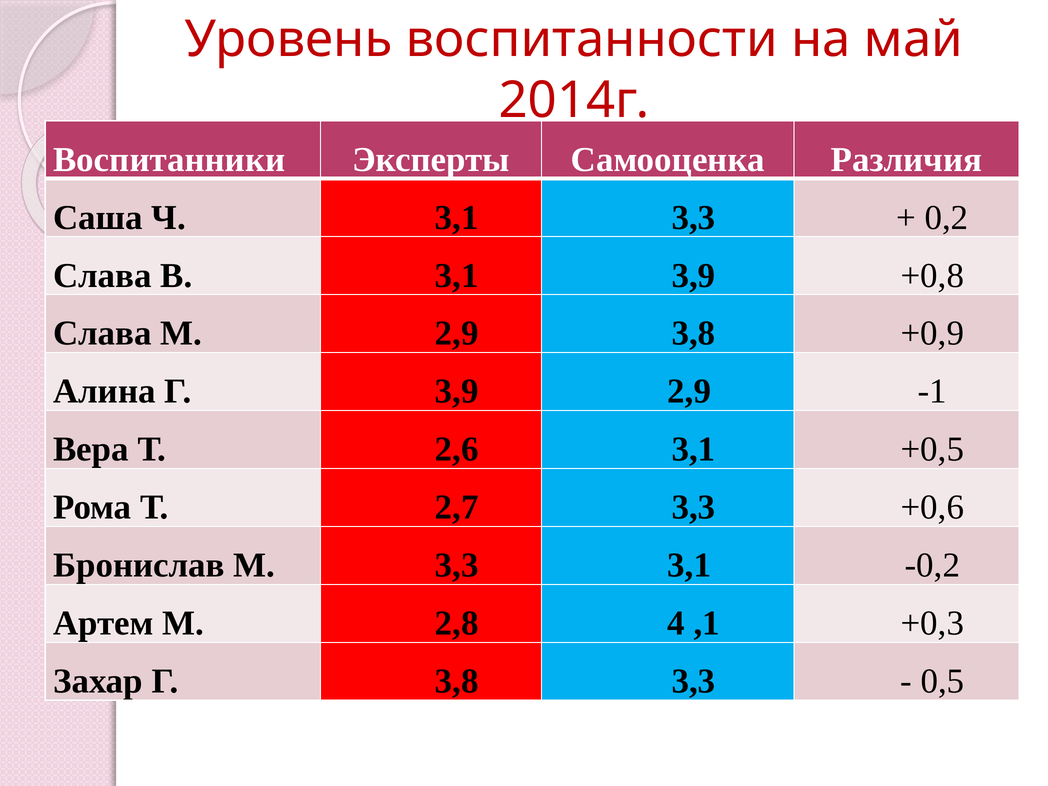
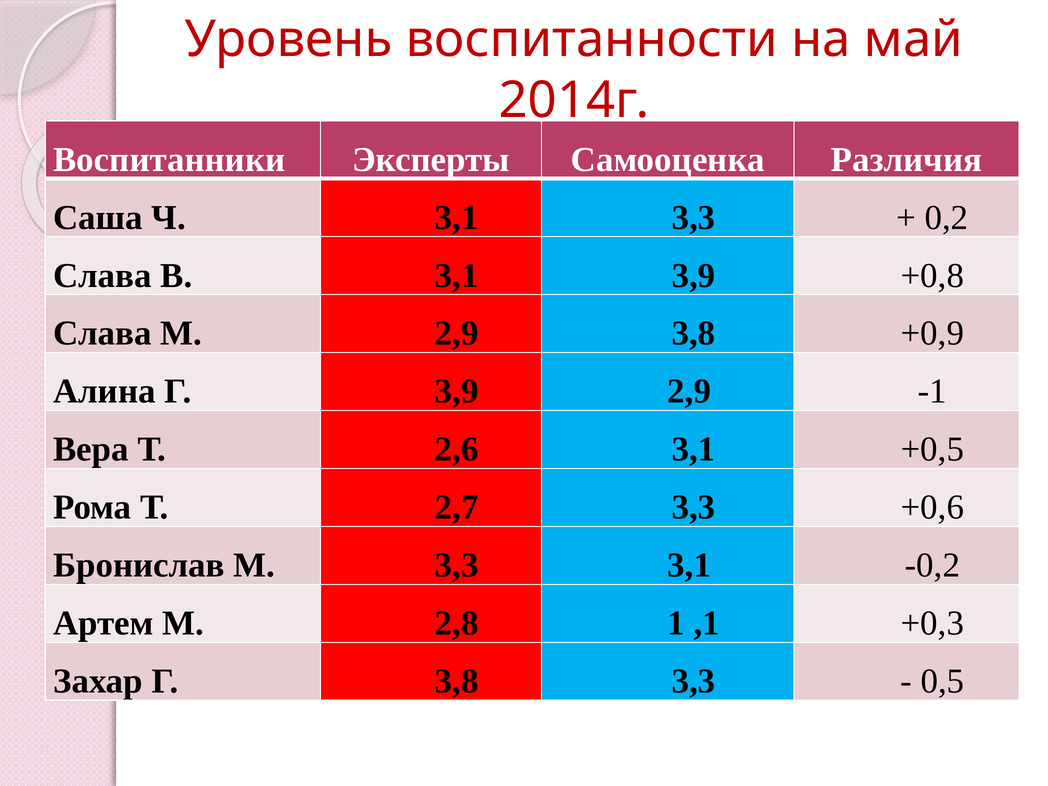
4: 4 -> 1
